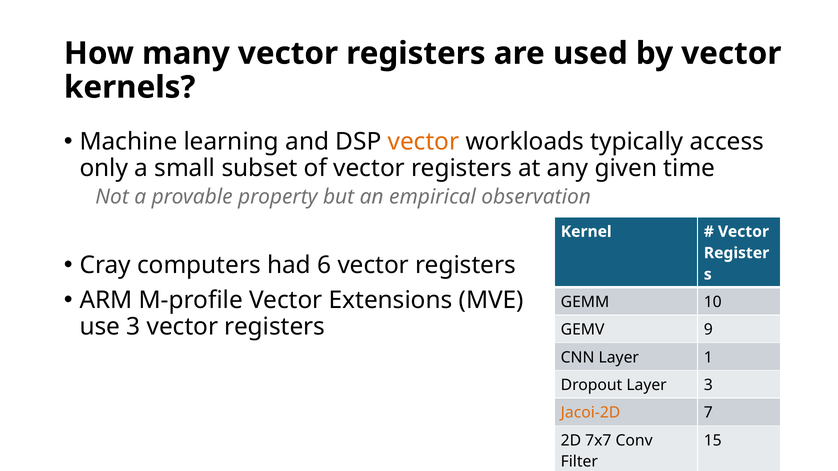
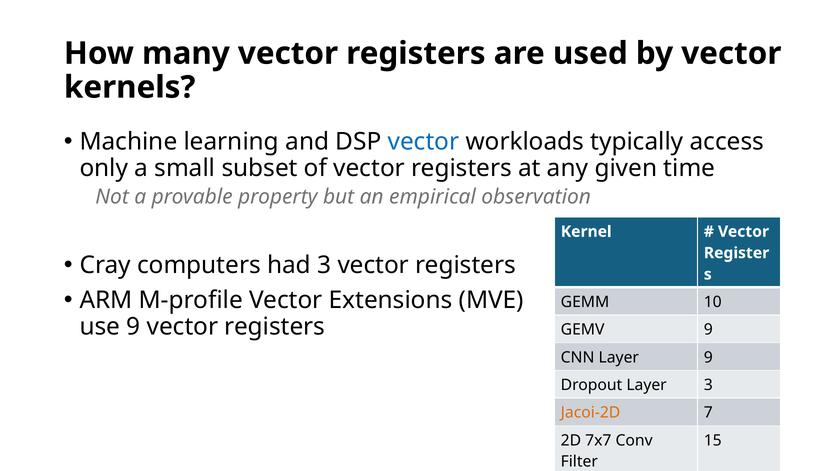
vector at (423, 142) colour: orange -> blue
had 6: 6 -> 3
use 3: 3 -> 9
Layer 1: 1 -> 9
